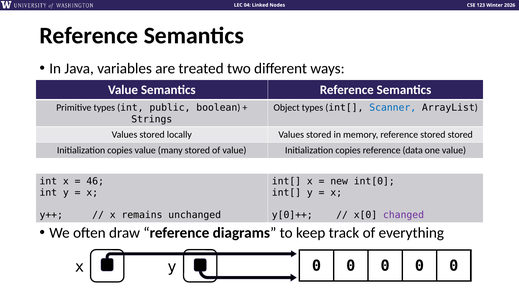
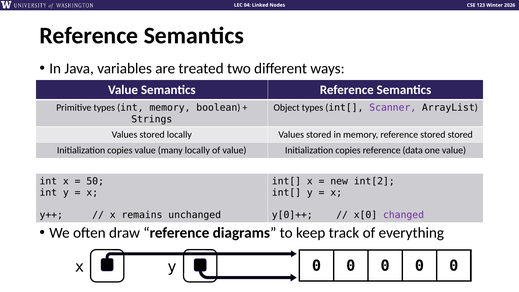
int public: public -> memory
Scanner colour: blue -> purple
many stored: stored -> locally
46: 46 -> 50
int[0: int[0 -> int[2
